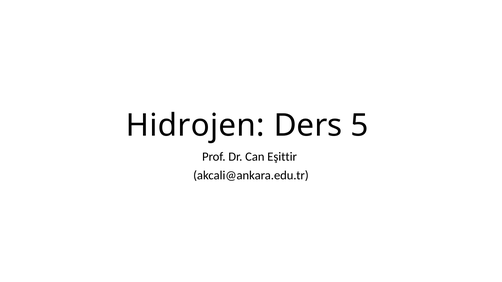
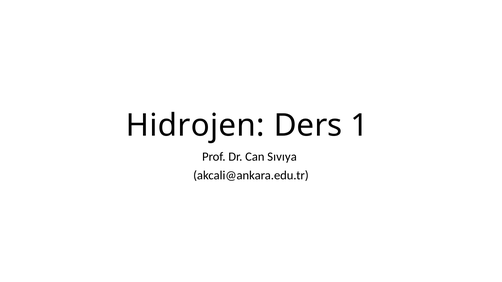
5: 5 -> 1
Eşittir: Eşittir -> Sıvıya
